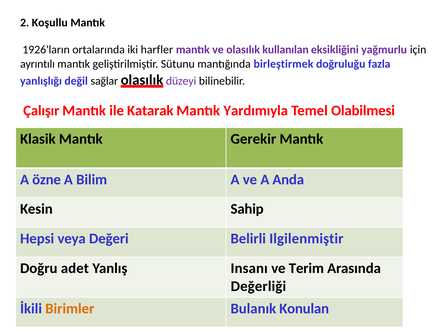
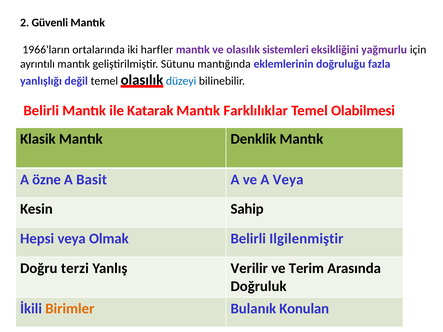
Koşullu: Koşullu -> Güvenli
1926'ların: 1926'ların -> 1966'ların
kullanılan: kullanılan -> sistemleri
birleştirmek: birleştirmek -> eklemlerinin
değil sağlar: sağlar -> temel
düzeyi colour: purple -> blue
Çalışır at (41, 111): Çalışır -> Belirli
Yardımıyla: Yardımıyla -> Farklılıklar
Gerekir: Gerekir -> Denklik
Bilim: Bilim -> Basit
A Anda: Anda -> Veya
Değeri: Değeri -> Olmak
adet: adet -> terzi
Insanı: Insanı -> Verilir
Değerliği: Değerliği -> Doğruluk
